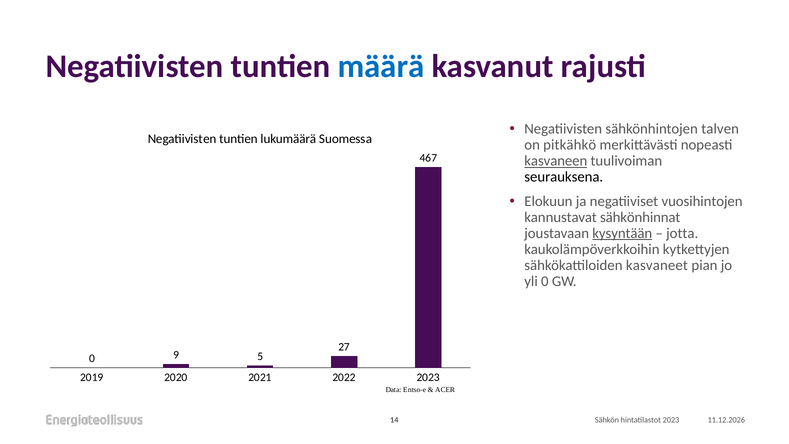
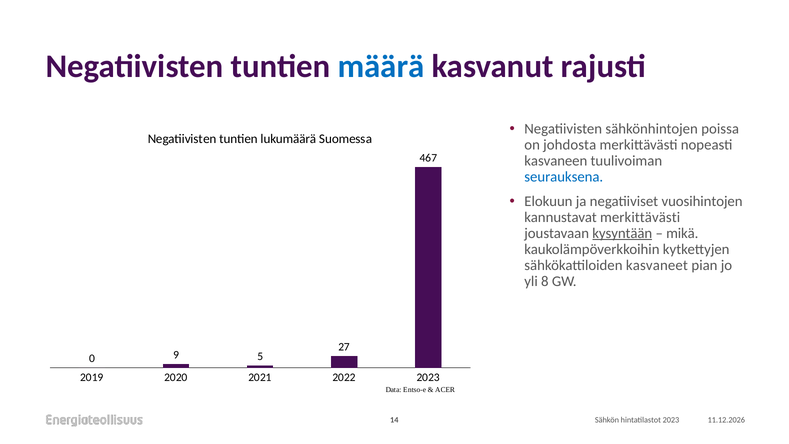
talven: talven -> poissa
pitkähkö: pitkähkö -> johdosta
kasvaneen underline: present -> none
seurauksena colour: black -> blue
kannustavat sähkönhinnat: sähkönhinnat -> merkittävästi
jotta: jotta -> mikä
yli 0: 0 -> 8
